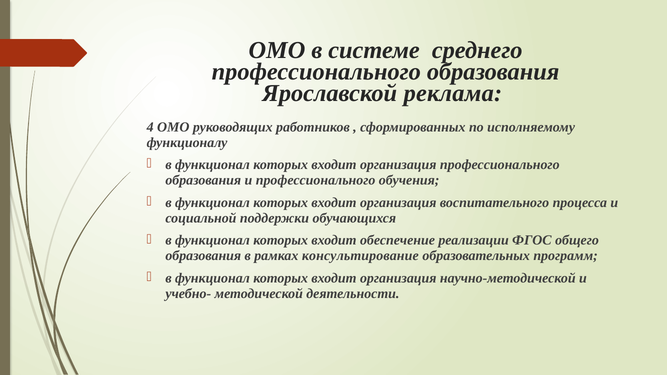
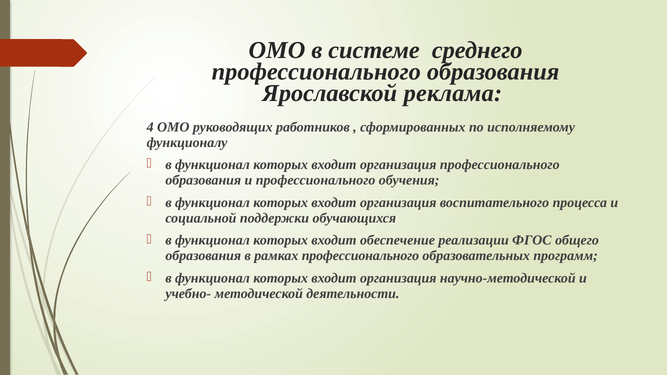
рамках консультирование: консультирование -> профессионального
